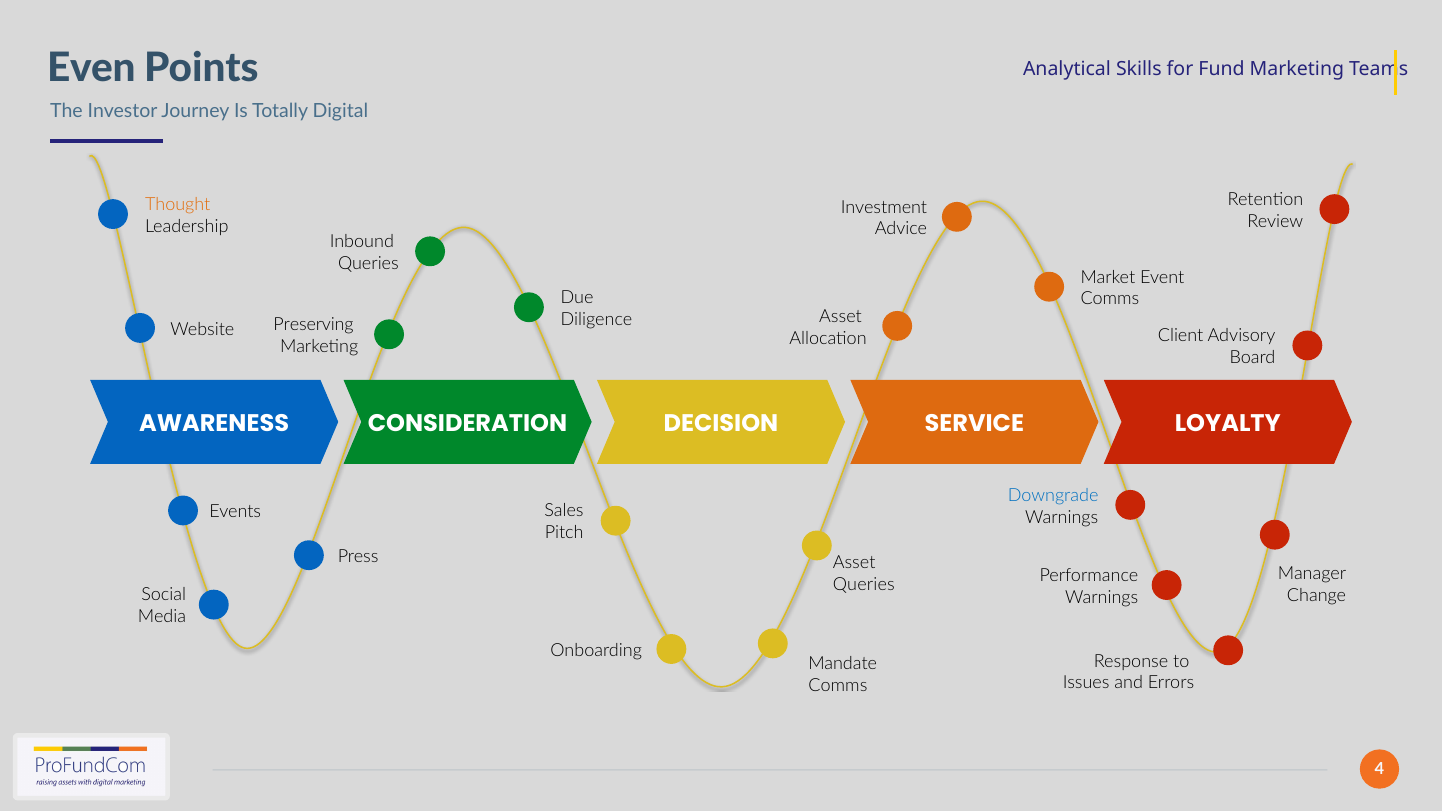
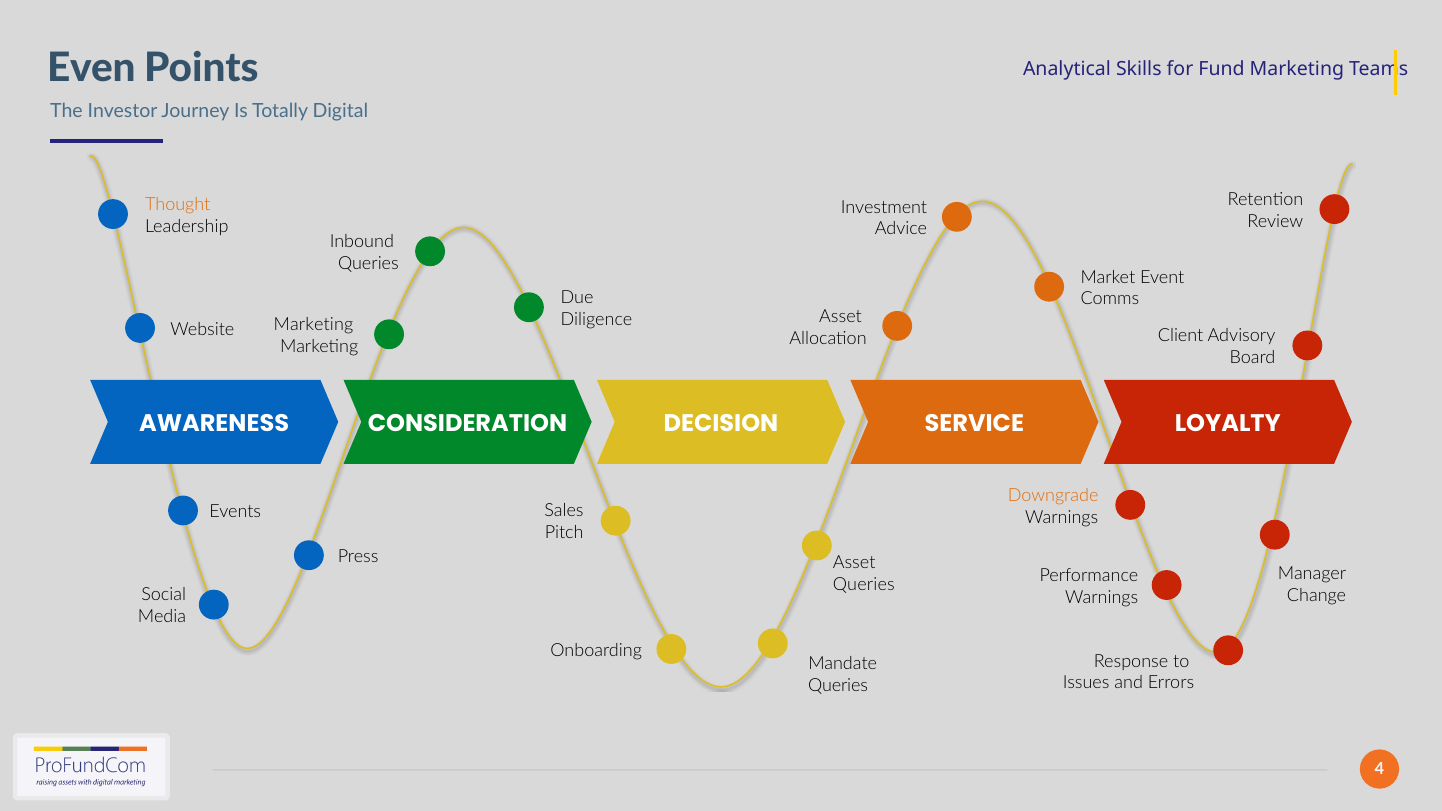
Preserving at (314, 325): Preserving -> Marketing
Downgrade colour: blue -> orange
Comms at (838, 686): Comms -> Queries
